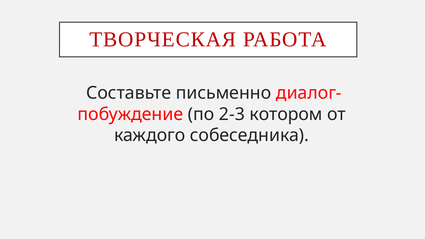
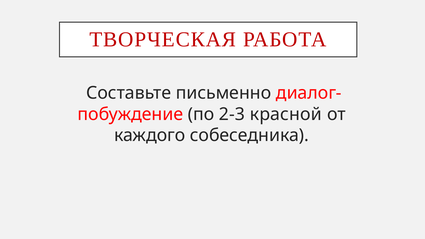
котором: котором -> красной
